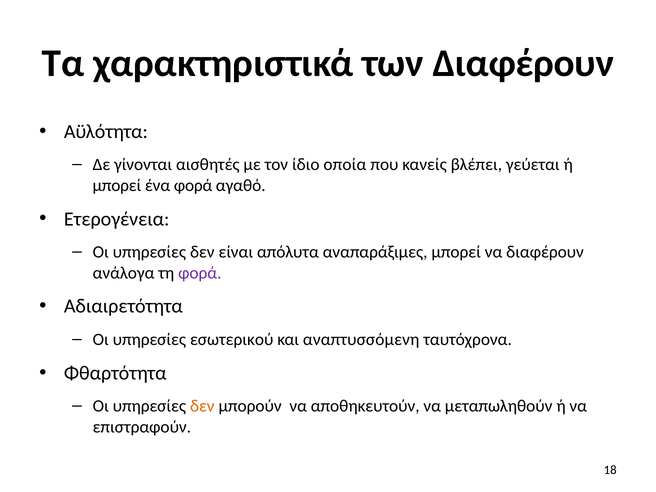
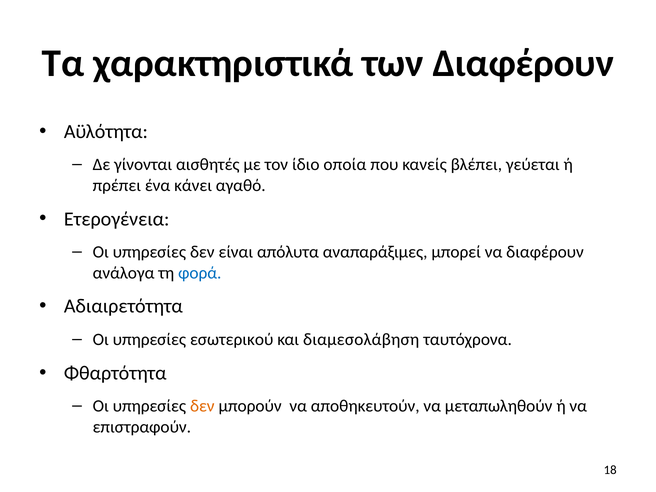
μπορεί at (117, 185): μπορεί -> πρέπει
ένα φορά: φορά -> κάνει
φορά at (200, 273) colour: purple -> blue
αναπτυσσόμενη: αναπτυσσόμενη -> διαμεσολάβηση
